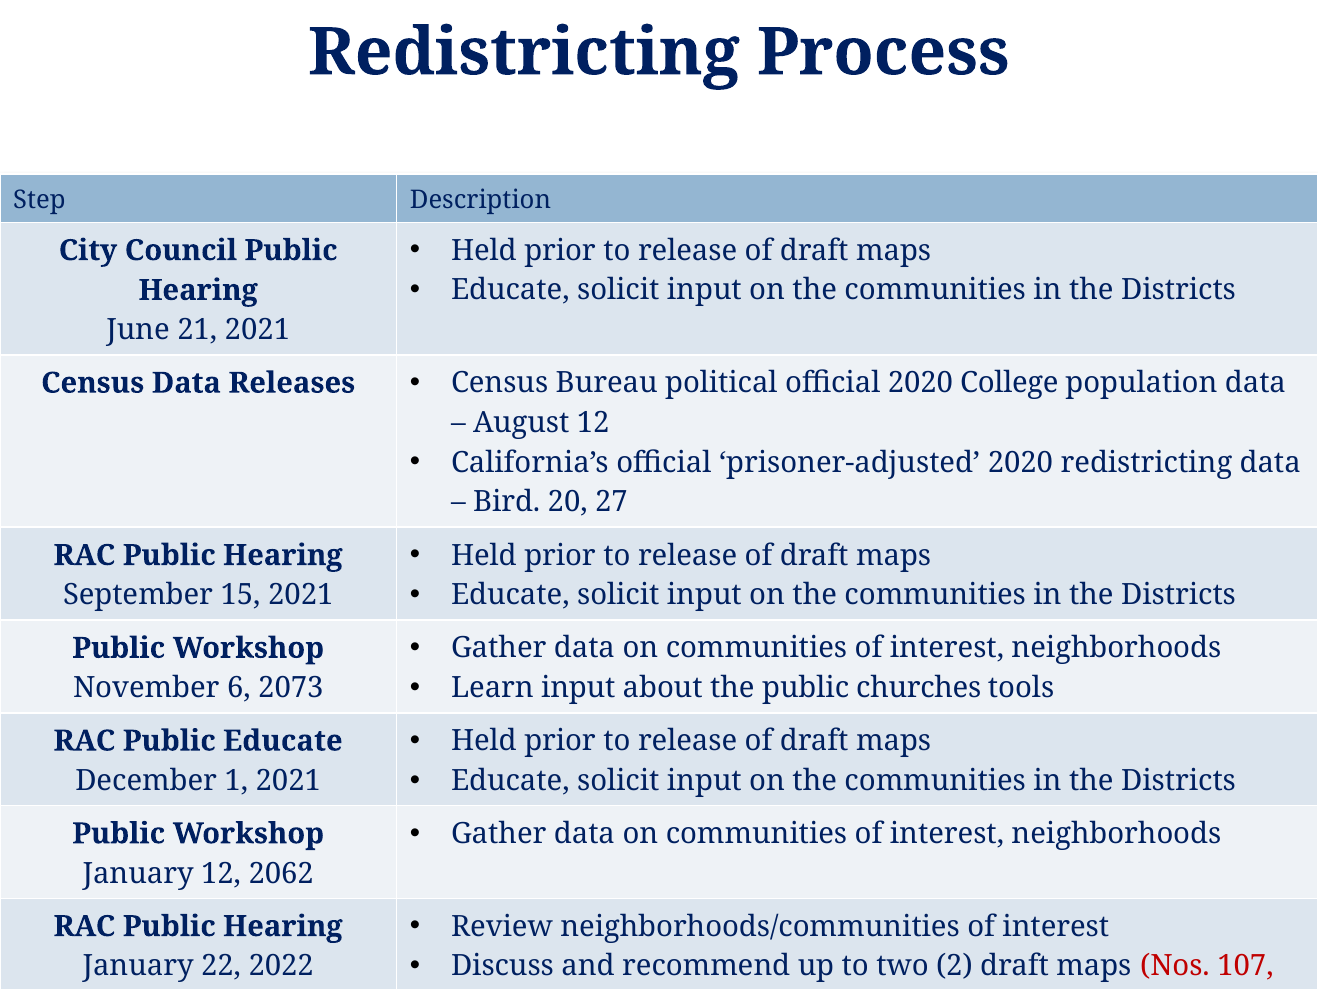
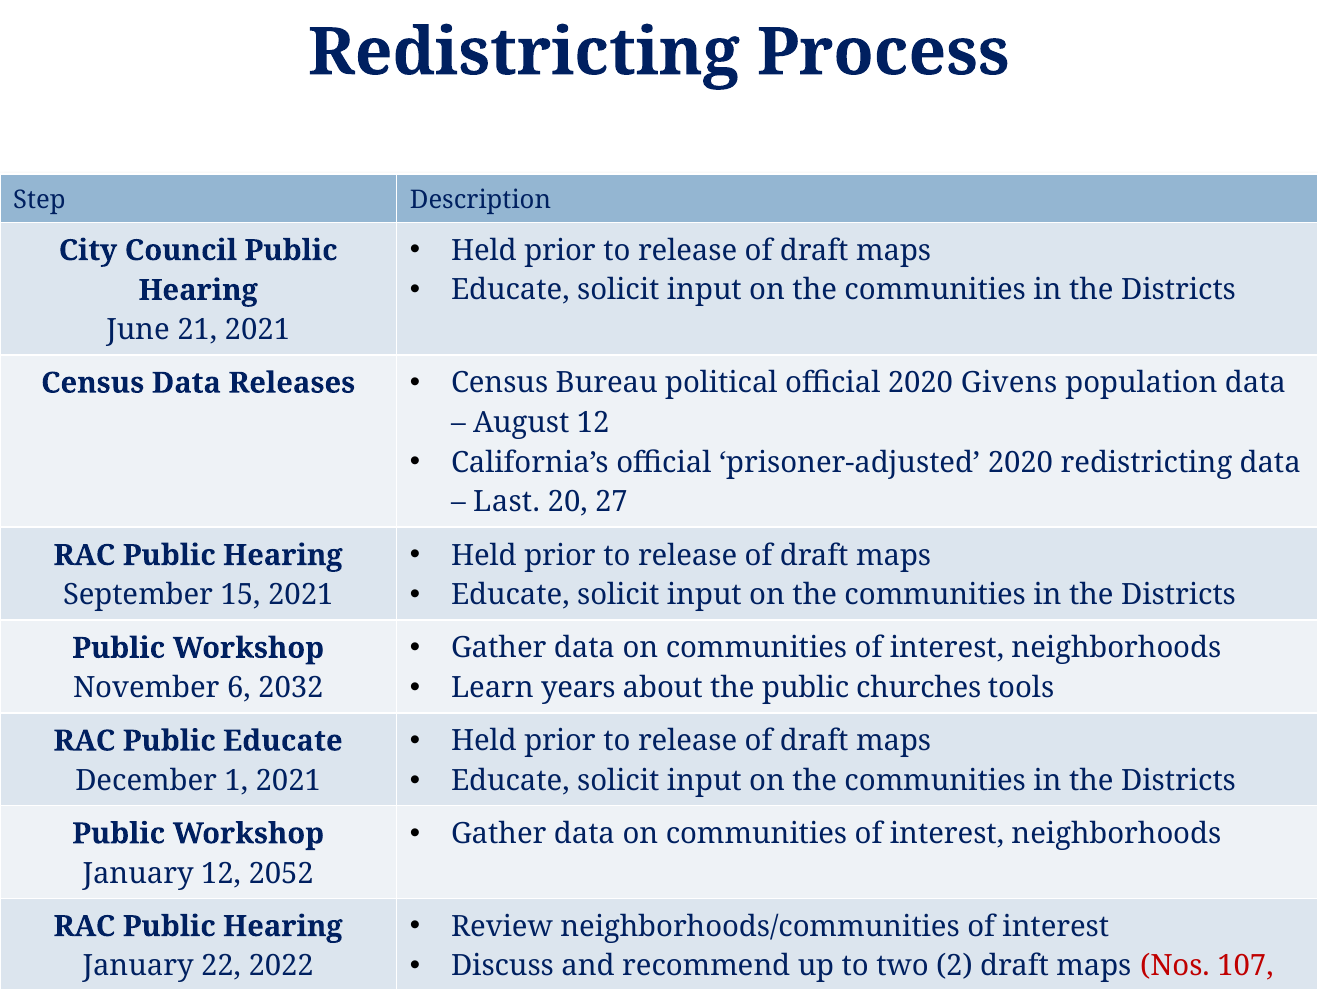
College: College -> Givens
Bird: Bird -> Last
Learn input: input -> years
2073: 2073 -> 2032
2062: 2062 -> 2052
